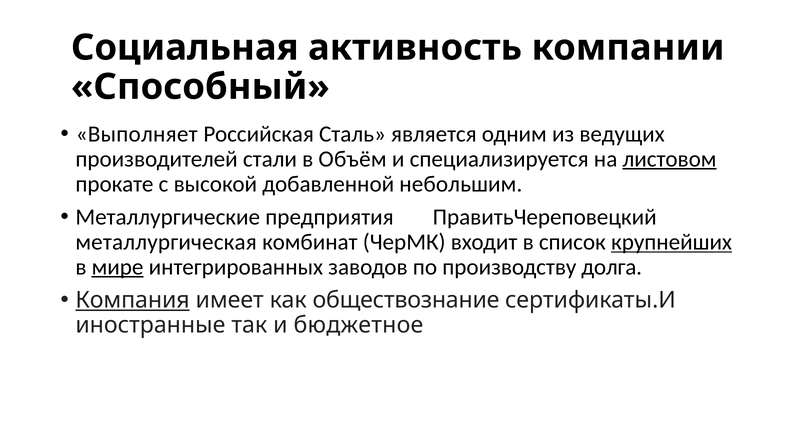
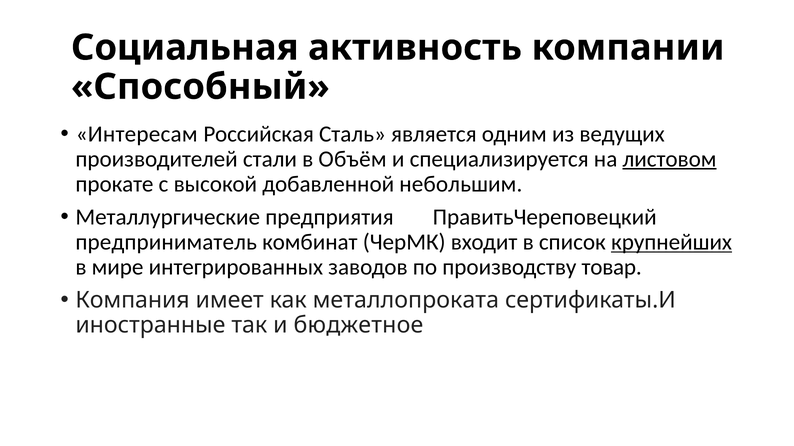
Выполняет: Выполняет -> Интересам
металлургическая: металлургическая -> предприниматель
мире underline: present -> none
долга: долга -> товар
Компания underline: present -> none
обществознание: обществознание -> металлопроката
